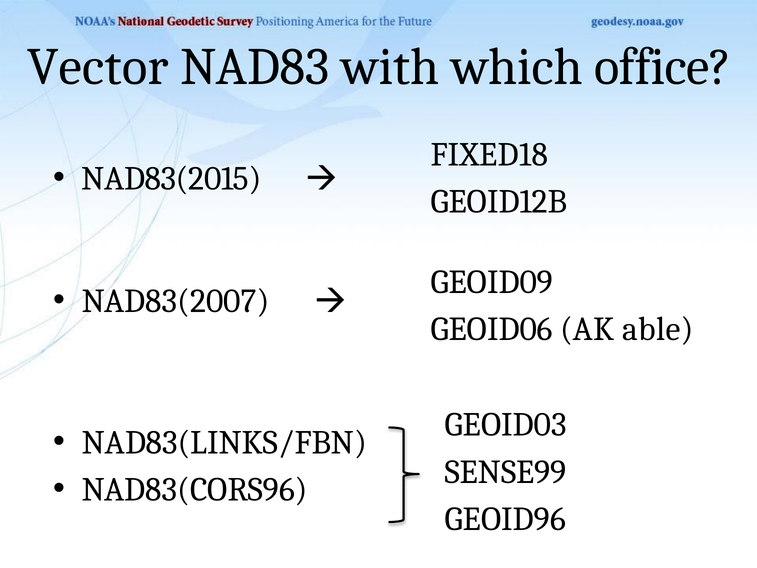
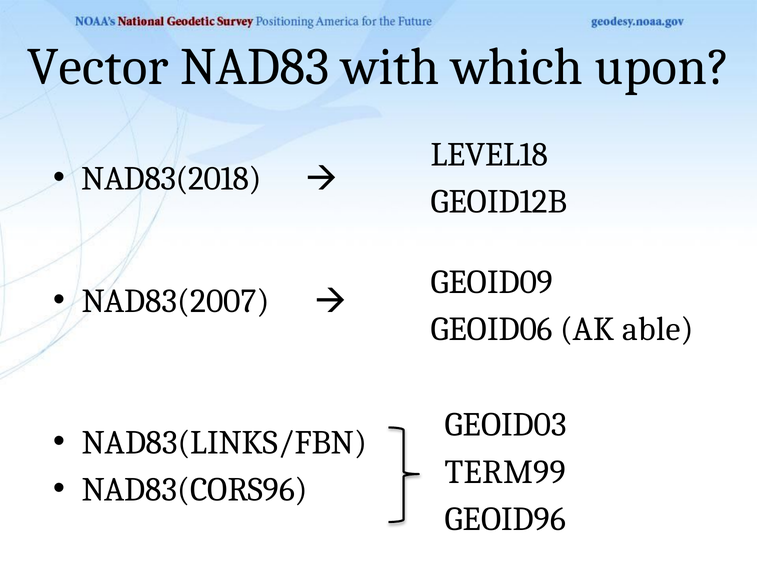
office: office -> upon
FIXED18: FIXED18 -> LEVEL18
NAD83(2015: NAD83(2015 -> NAD83(2018
SENSE99: SENSE99 -> TERM99
